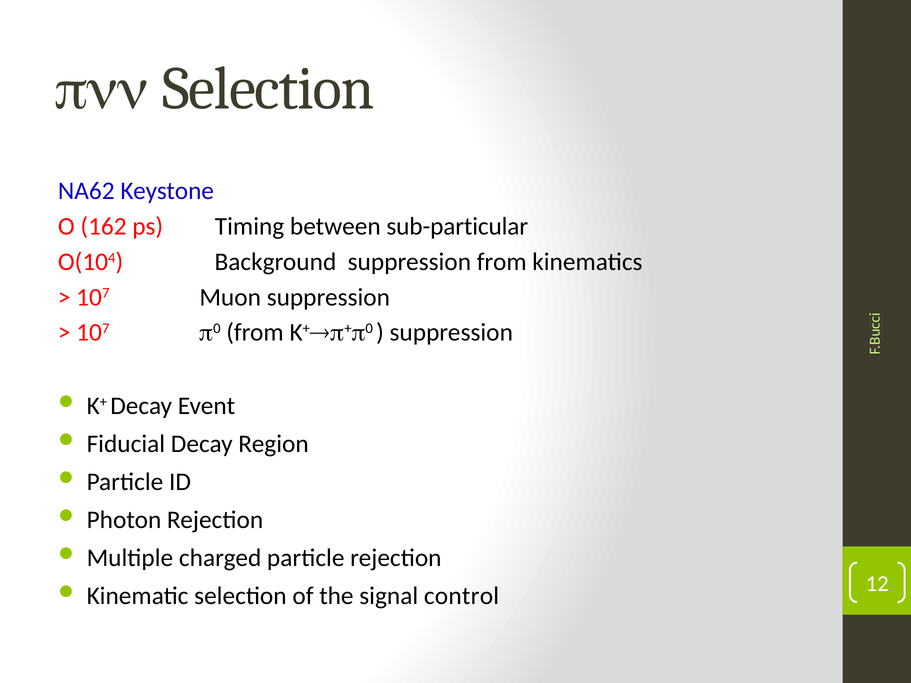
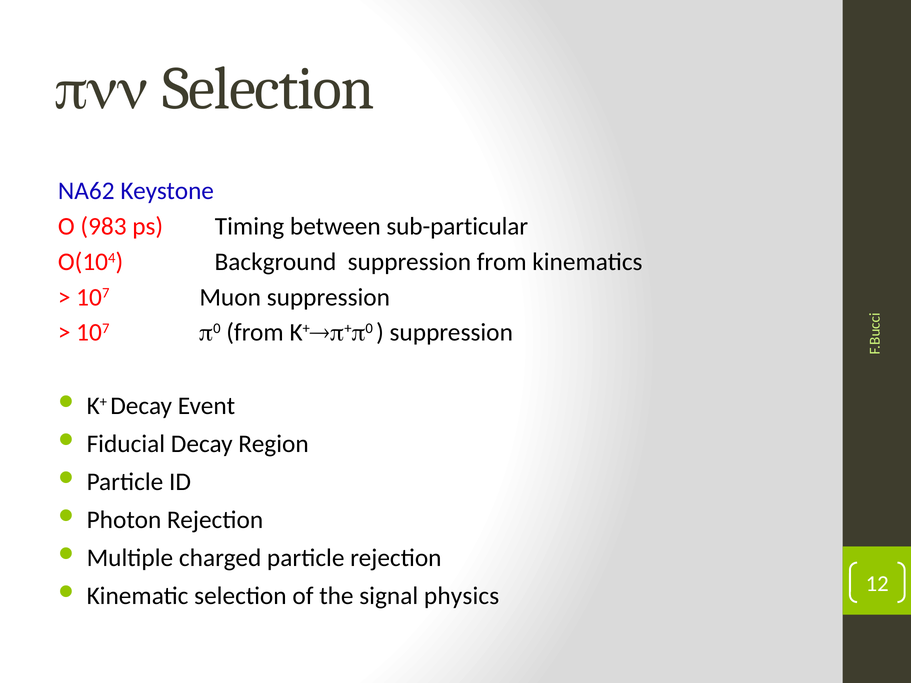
162: 162 -> 983
control: control -> physics
